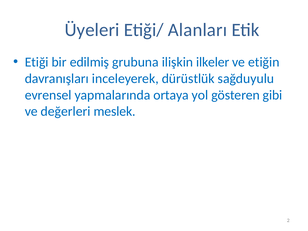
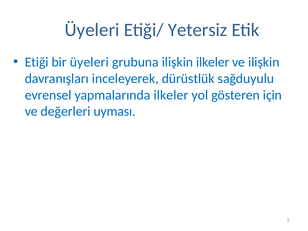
Alanları: Alanları -> Yetersiz
bir edilmiş: edilmiş -> üyeleri
ve etiğin: etiğin -> ilişkin
yapmalarında ortaya: ortaya -> ilkeler
gibi: gibi -> için
meslek: meslek -> uyması
